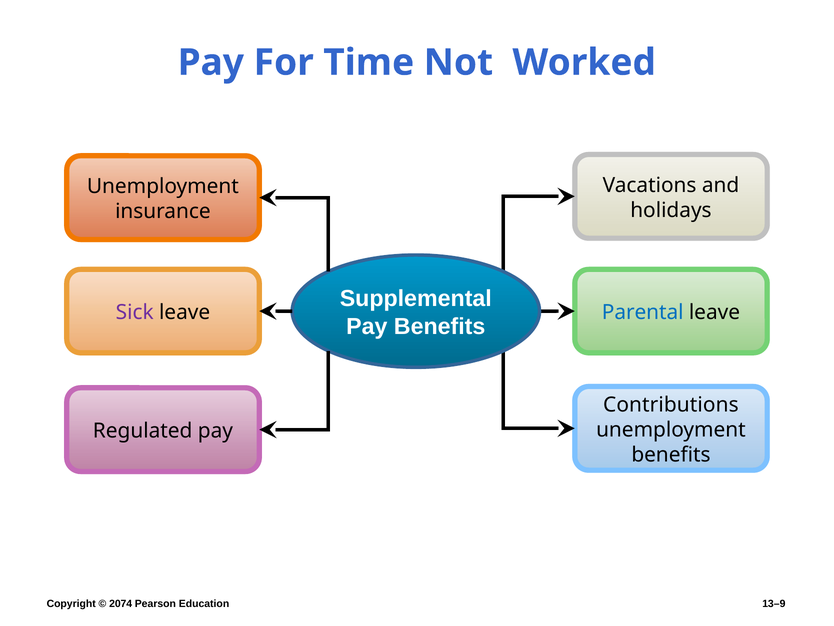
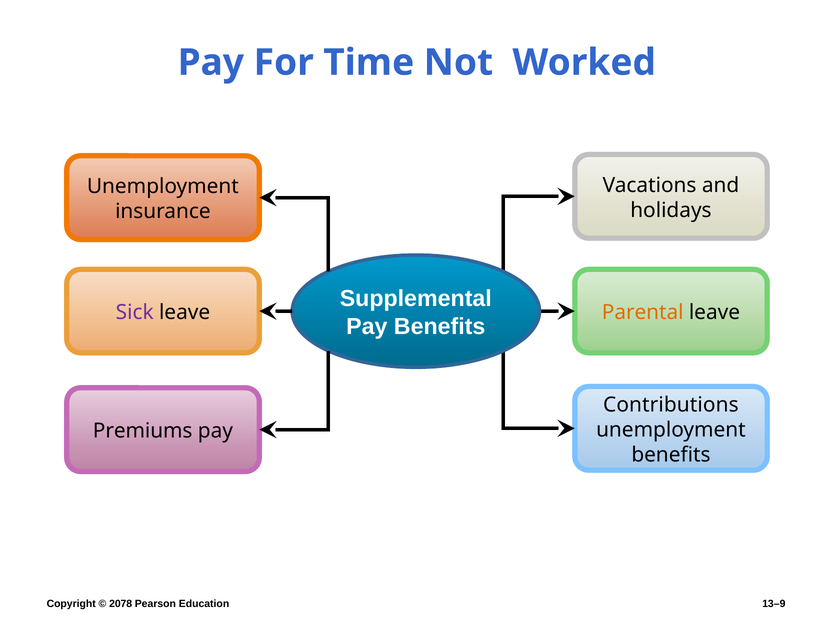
Parental colour: blue -> orange
Regulated: Regulated -> Premiums
2074: 2074 -> 2078
